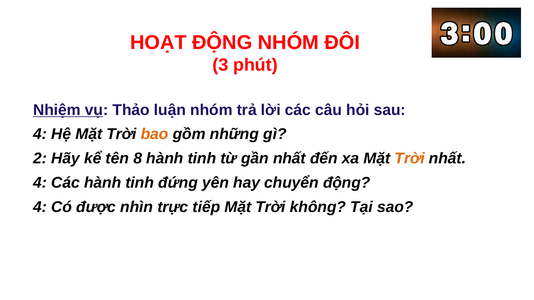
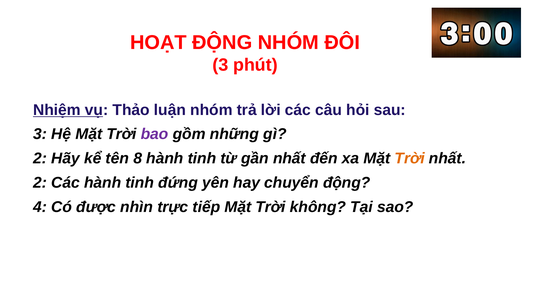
4 at (40, 134): 4 -> 3
bao colour: orange -> purple
4 at (40, 183): 4 -> 2
